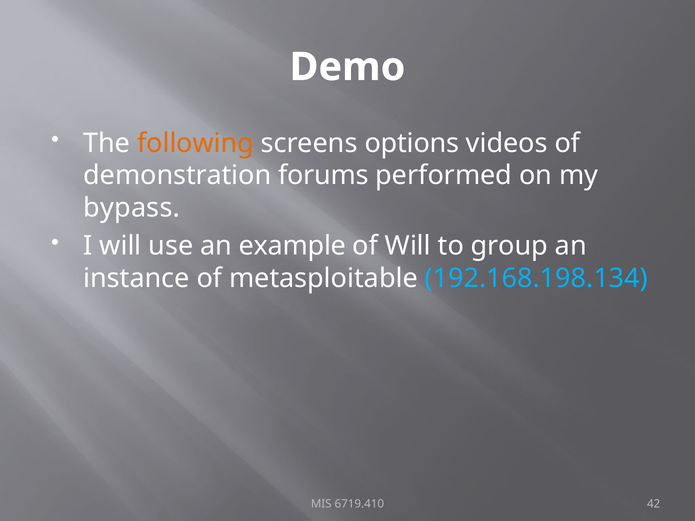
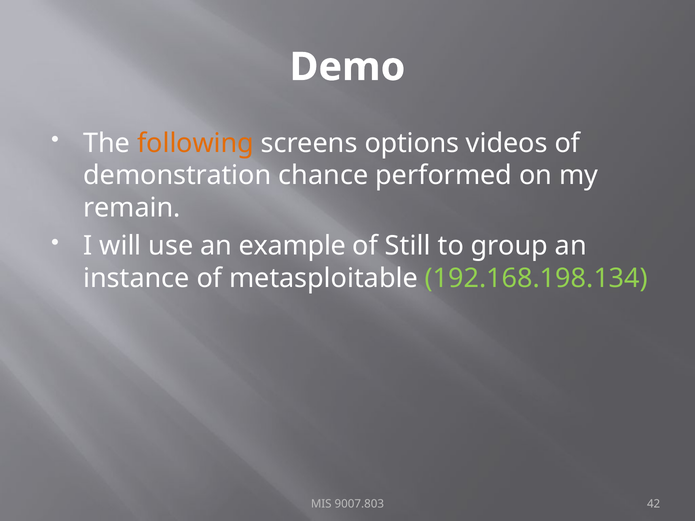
forums: forums -> chance
bypass: bypass -> remain
of Will: Will -> Still
192.168.198.134 colour: light blue -> light green
6719.410: 6719.410 -> 9007.803
